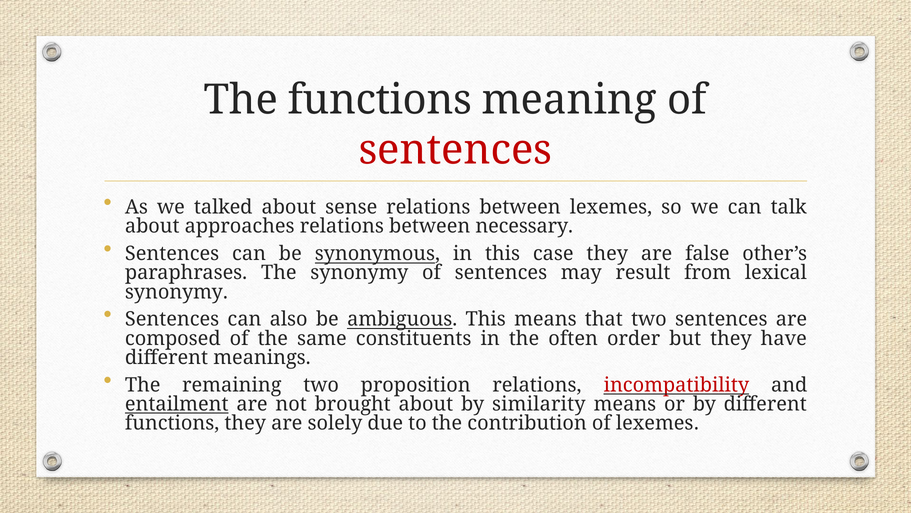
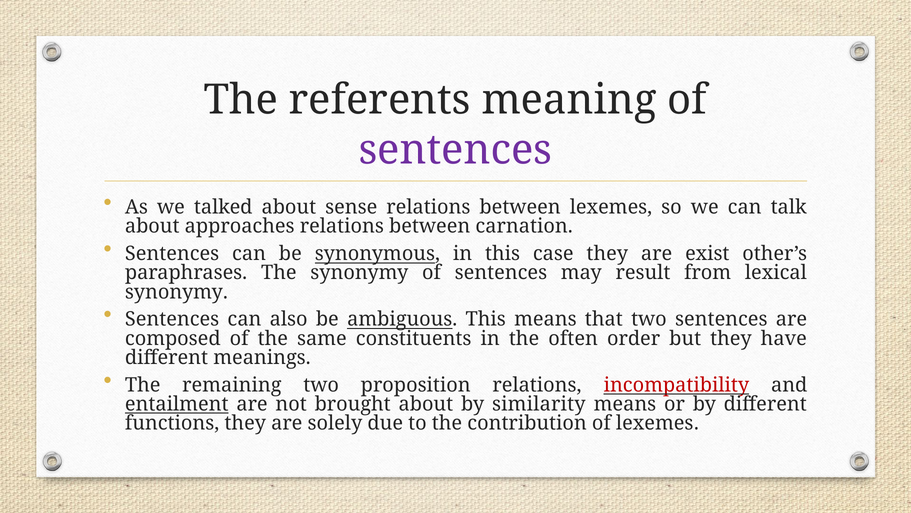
The functions: functions -> referents
sentences at (455, 150) colour: red -> purple
necessary: necessary -> carnation
false: false -> exist
